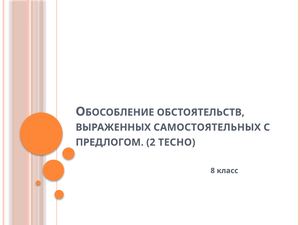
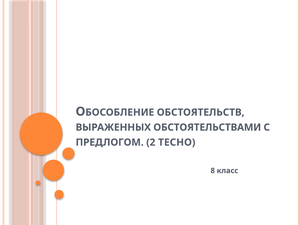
САМОСТОЯТЕЛЬНЫХ: САМОСТОЯТЕЛЬНЫХ -> ОБСТОЯТЕЛЬСТВАМИ
